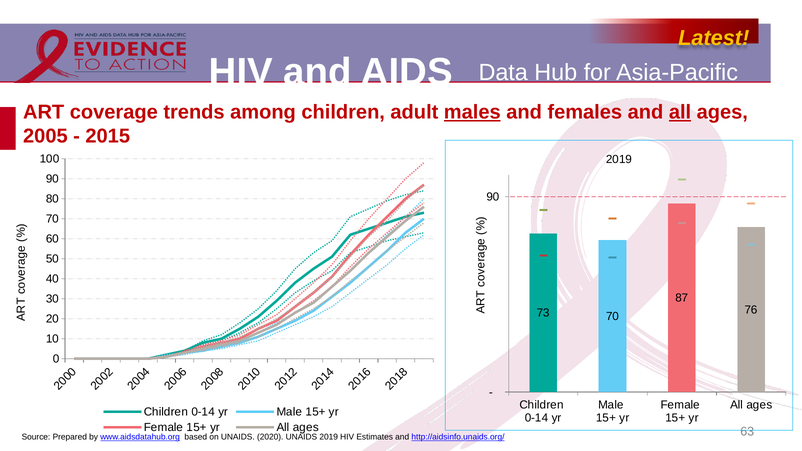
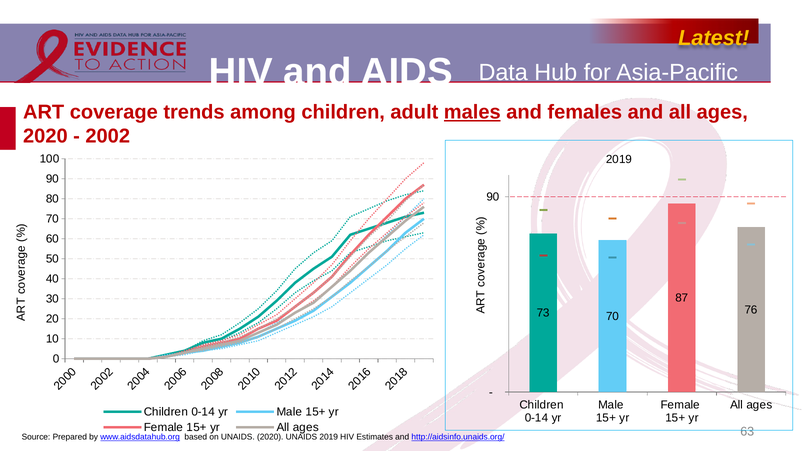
all at (680, 112) underline: present -> none
2005 at (45, 136): 2005 -> 2020
2015: 2015 -> 2002
